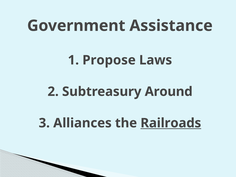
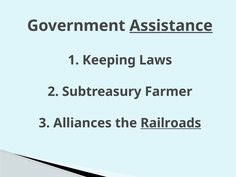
Assistance underline: none -> present
Propose: Propose -> Keeping
Around: Around -> Farmer
